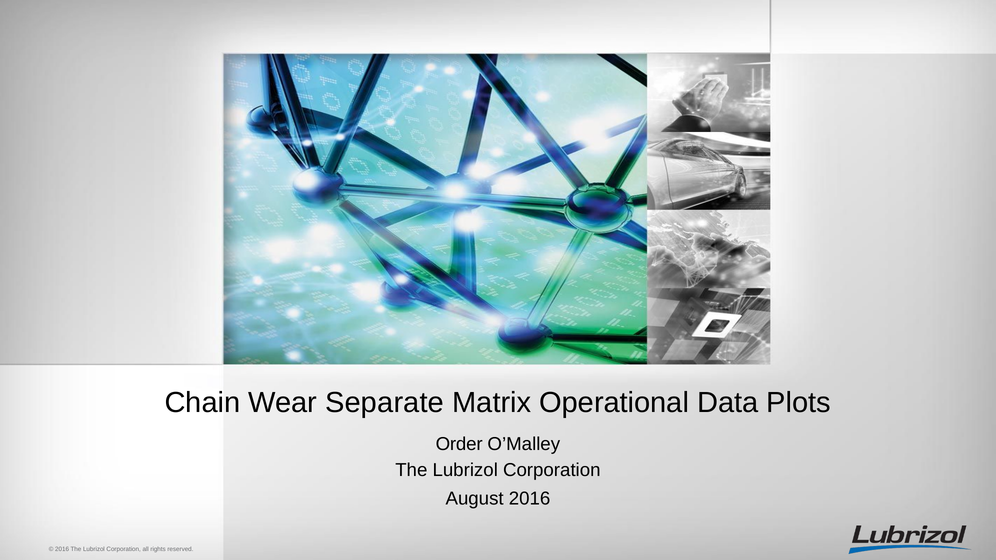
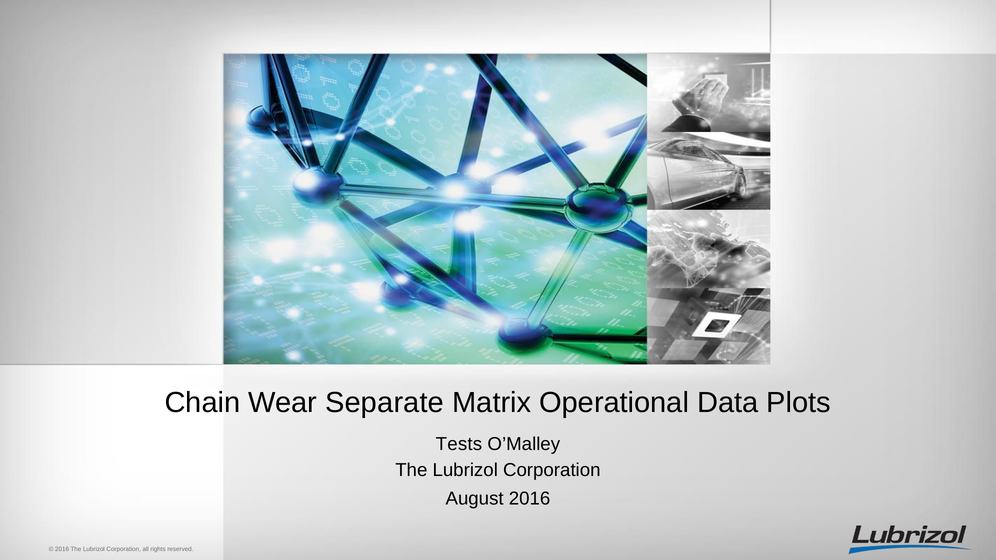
Order: Order -> Tests
